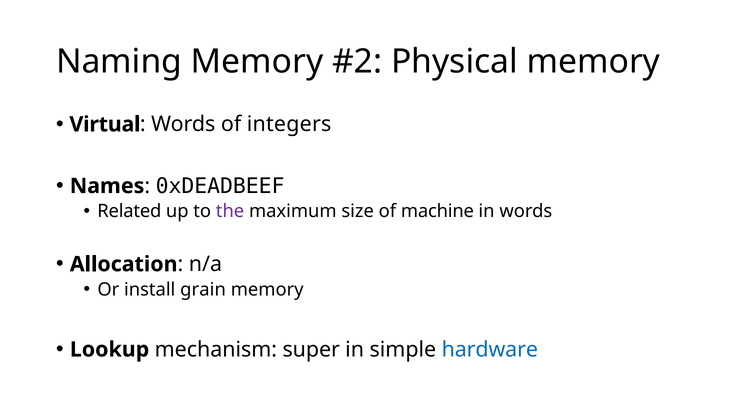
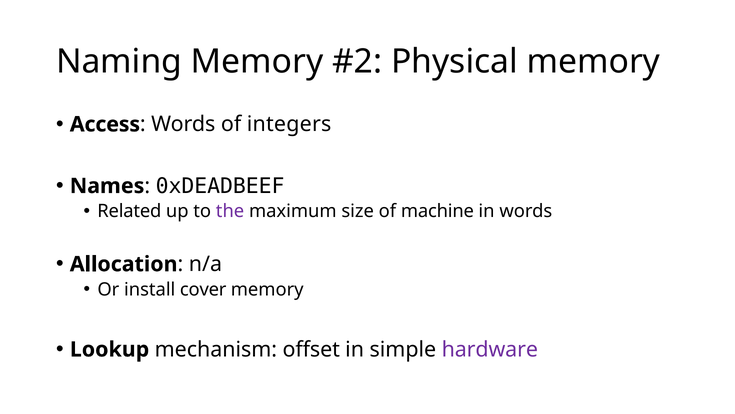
Virtual: Virtual -> Access
grain: grain -> cover
super: super -> offset
hardware colour: blue -> purple
